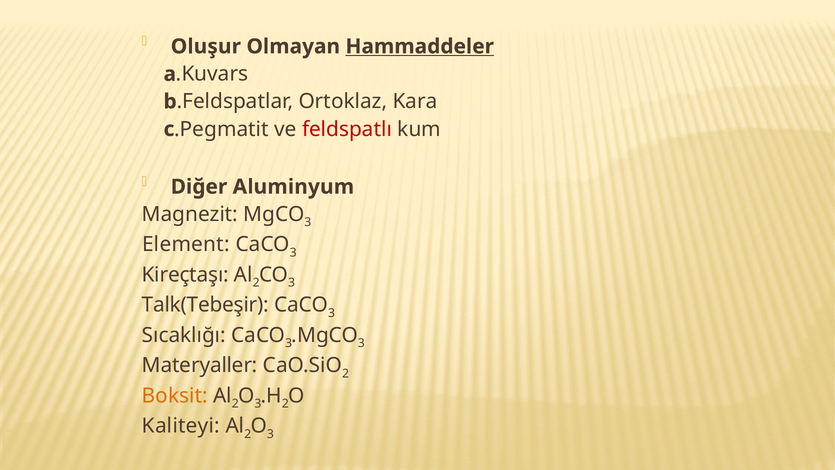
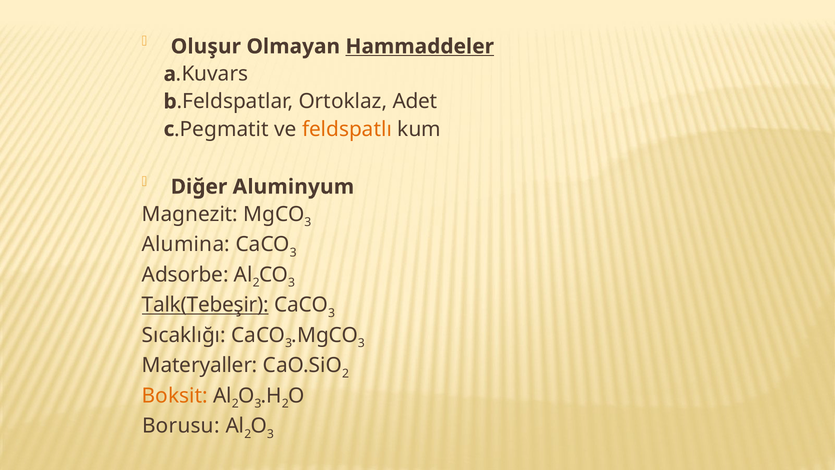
Kara: Kara -> Adet
feldspatlı colour: red -> orange
Element: Element -> Alumina
Kireçtaşı: Kireçtaşı -> Adsorbe
Talk(Tebeşir underline: none -> present
Kaliteyi: Kaliteyi -> Borusu
